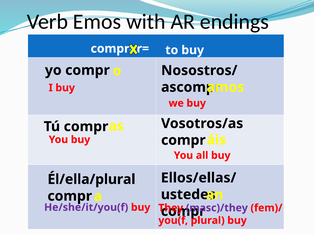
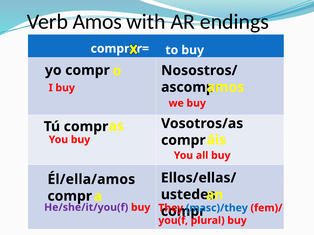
Verb Emos: Emos -> Amos
Él/ella/plural: Él/ella/plural -> Él/ella/amos
masc)/they colour: purple -> blue
